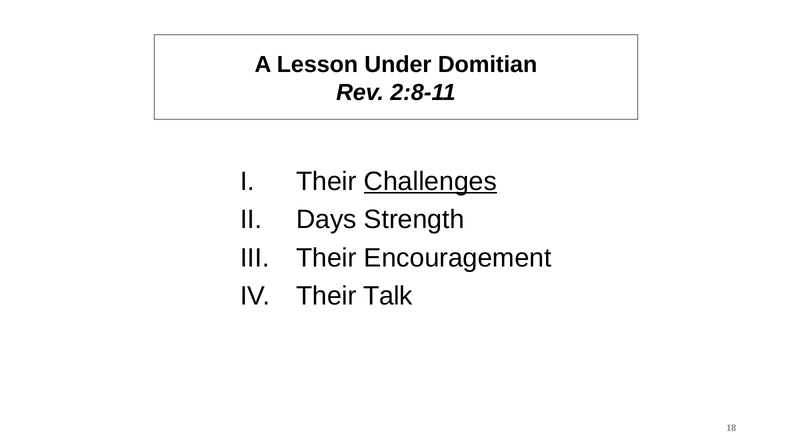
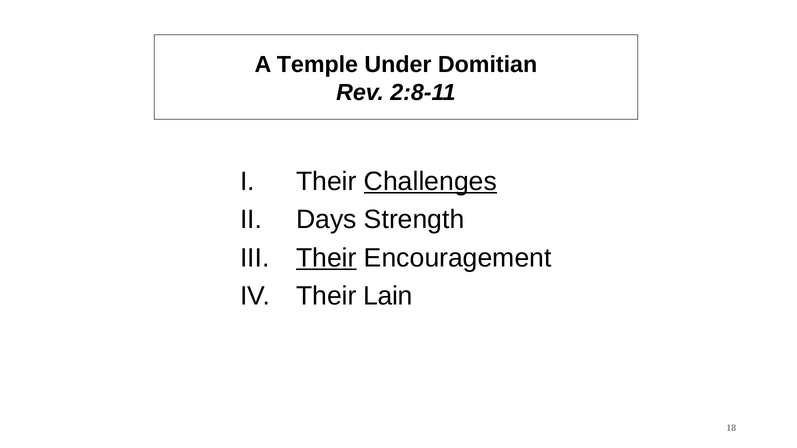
Lesson: Lesson -> Temple
Their at (326, 258) underline: none -> present
Talk: Talk -> Lain
